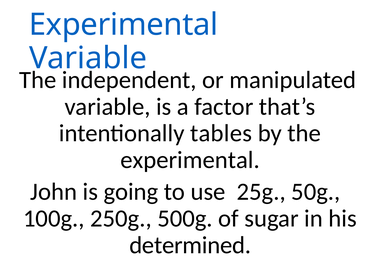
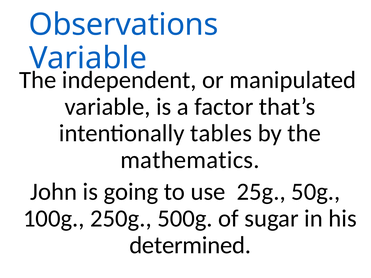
Experimental at (124, 25): Experimental -> Observations
experimental at (190, 160): experimental -> mathematics
